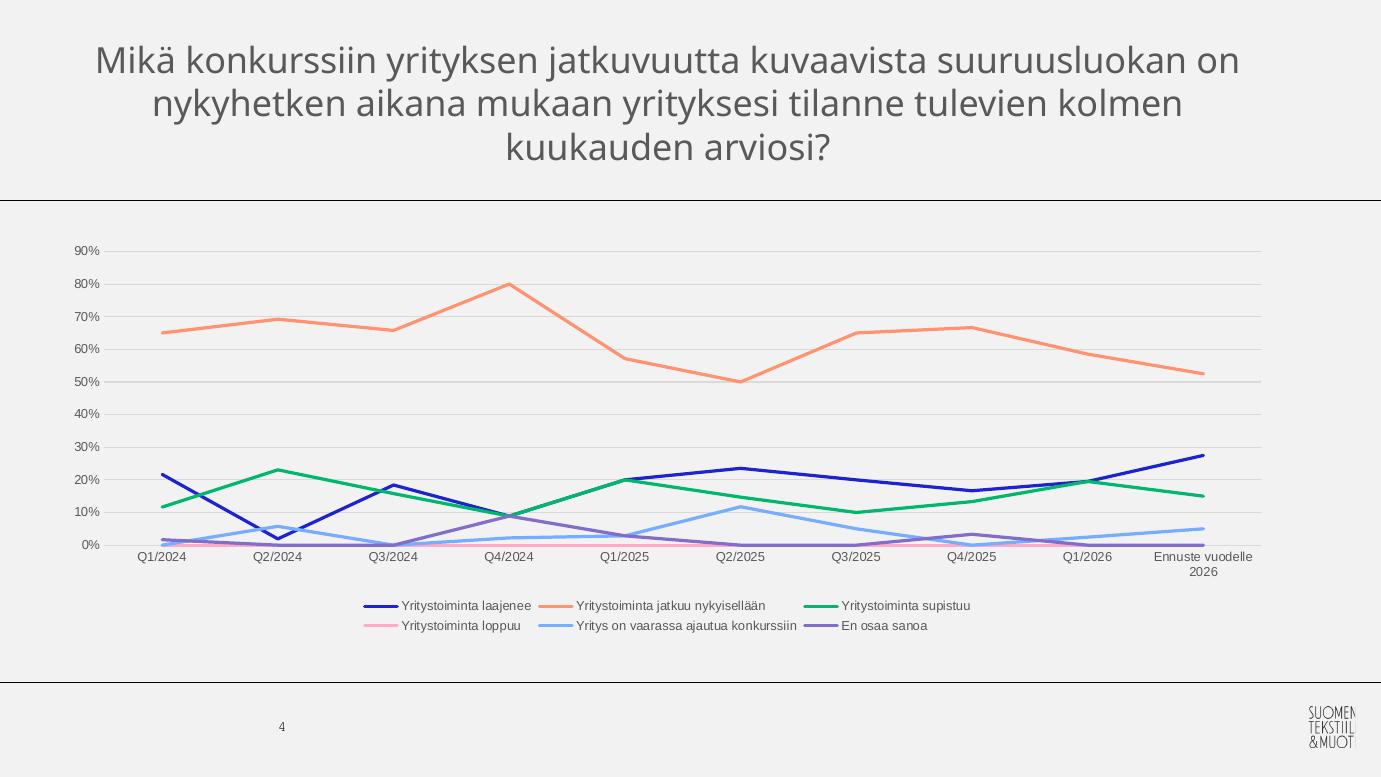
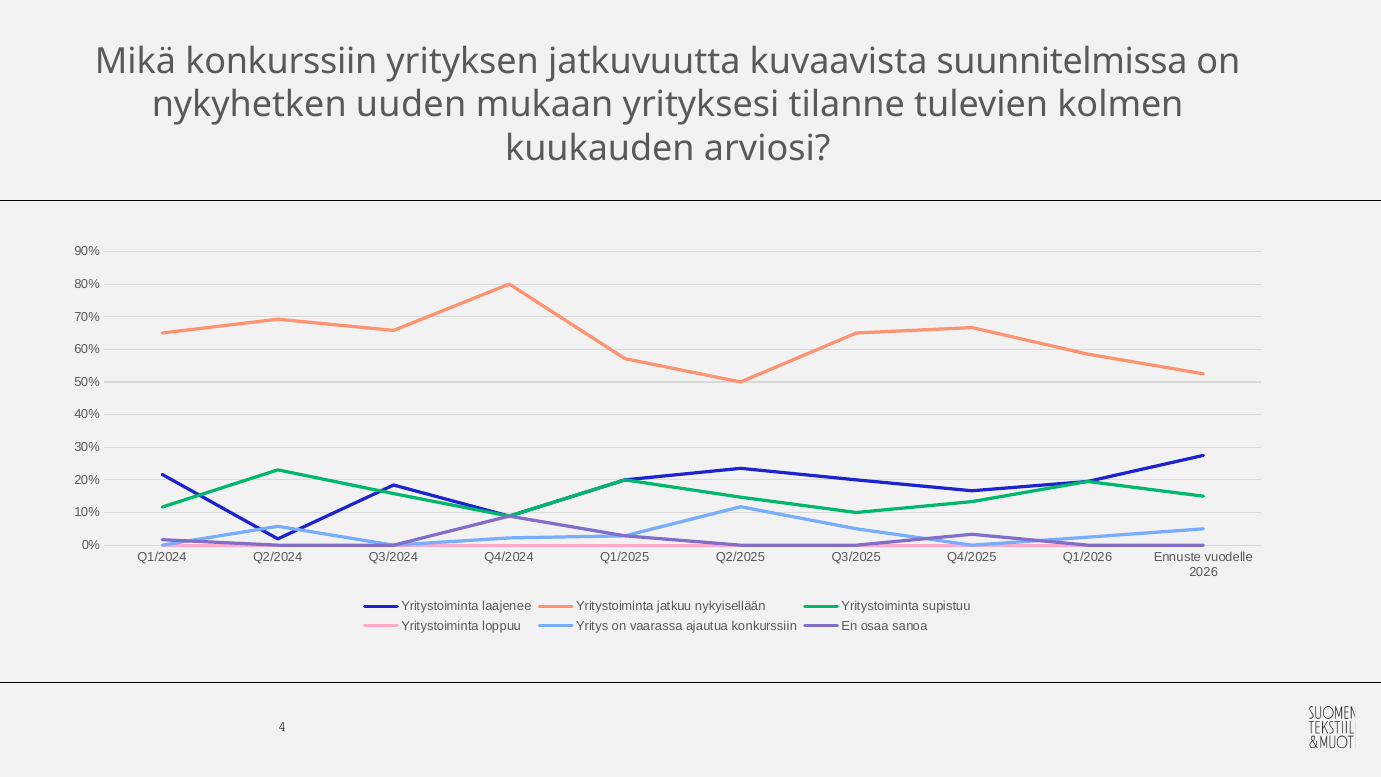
suuruusluokan: suuruusluokan -> suunnitelmissa
aikana: aikana -> uuden
